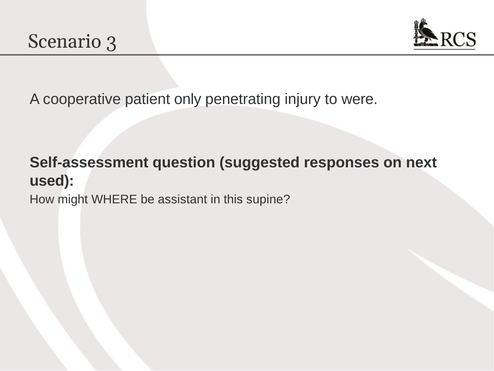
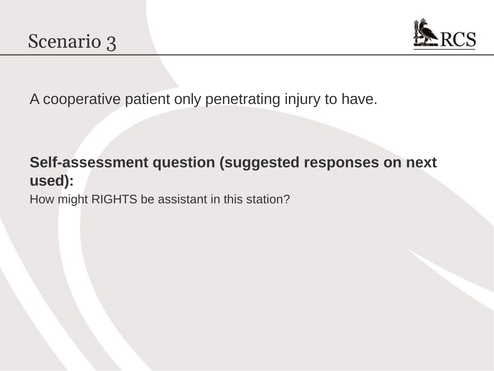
were: were -> have
WHERE: WHERE -> RIGHTS
supine: supine -> station
